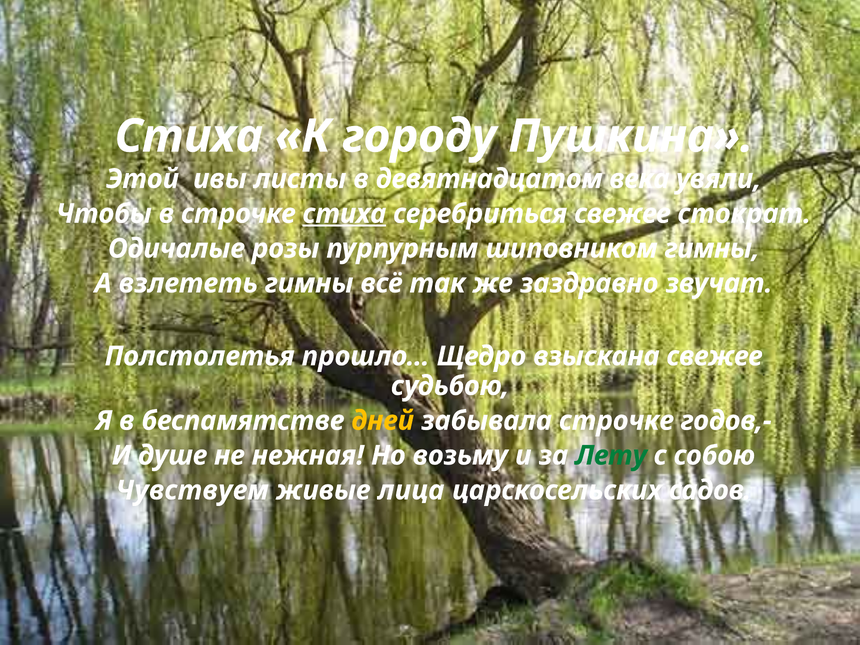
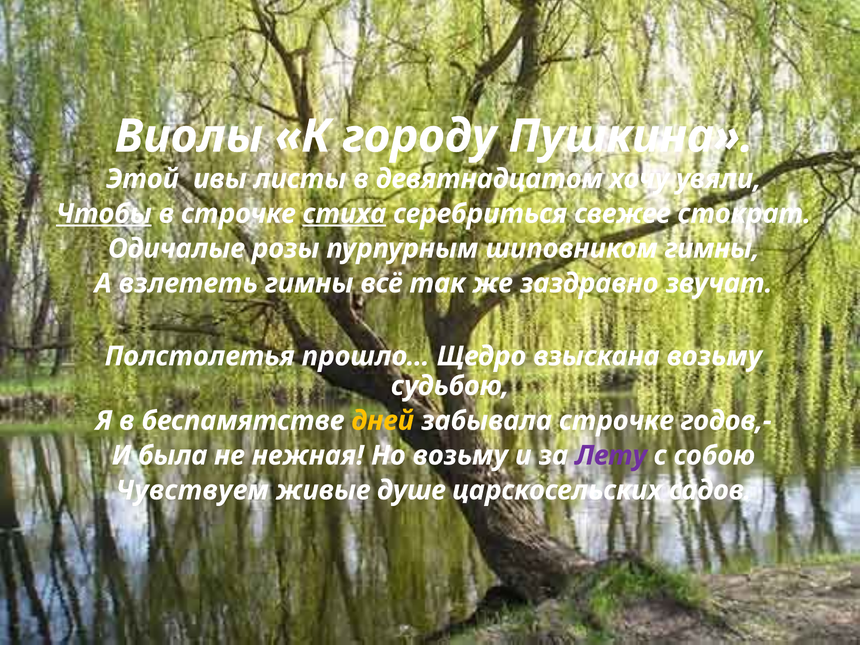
Стиха at (189, 136): Стиха -> Виолы
века: века -> хочу
Чтобы underline: none -> present
взыскана свежее: свежее -> возьму
душе: душе -> была
Лету colour: green -> purple
лица: лица -> душе
